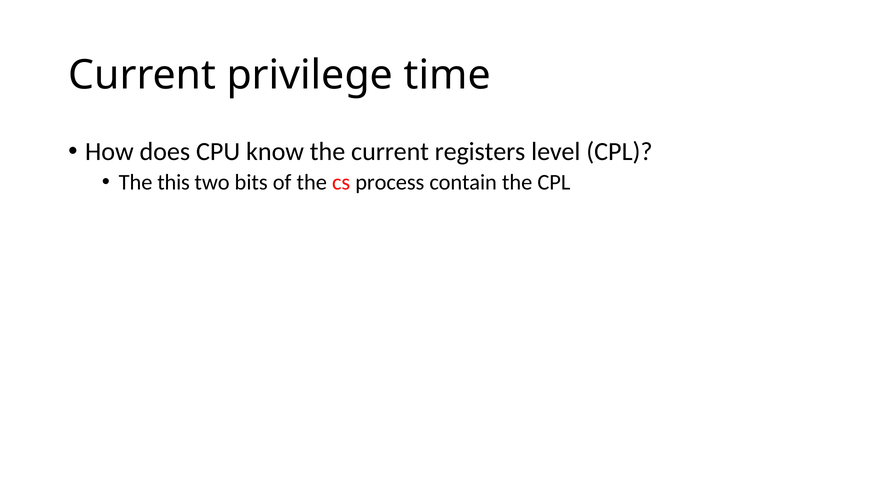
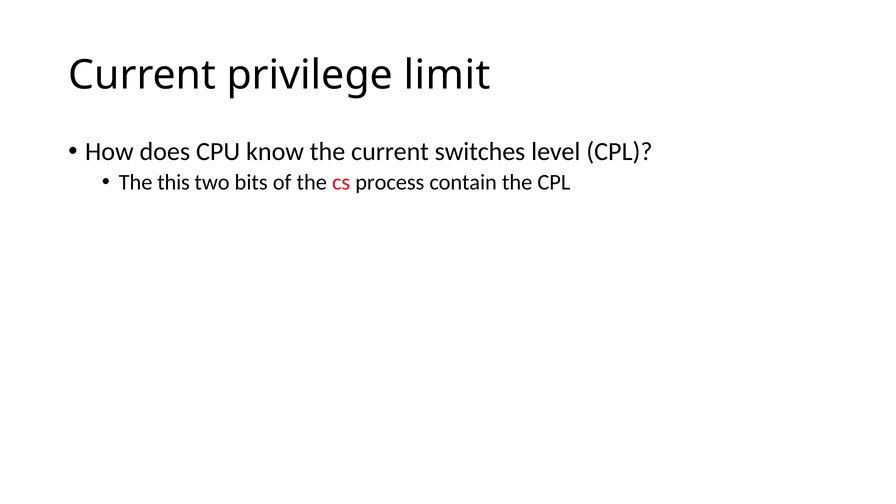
time: time -> limit
registers: registers -> switches
